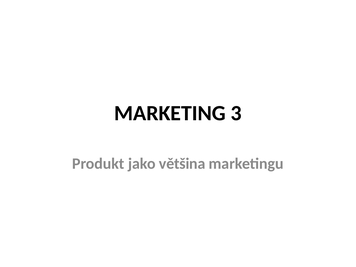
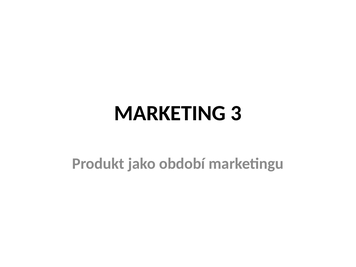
většina: většina -> období
